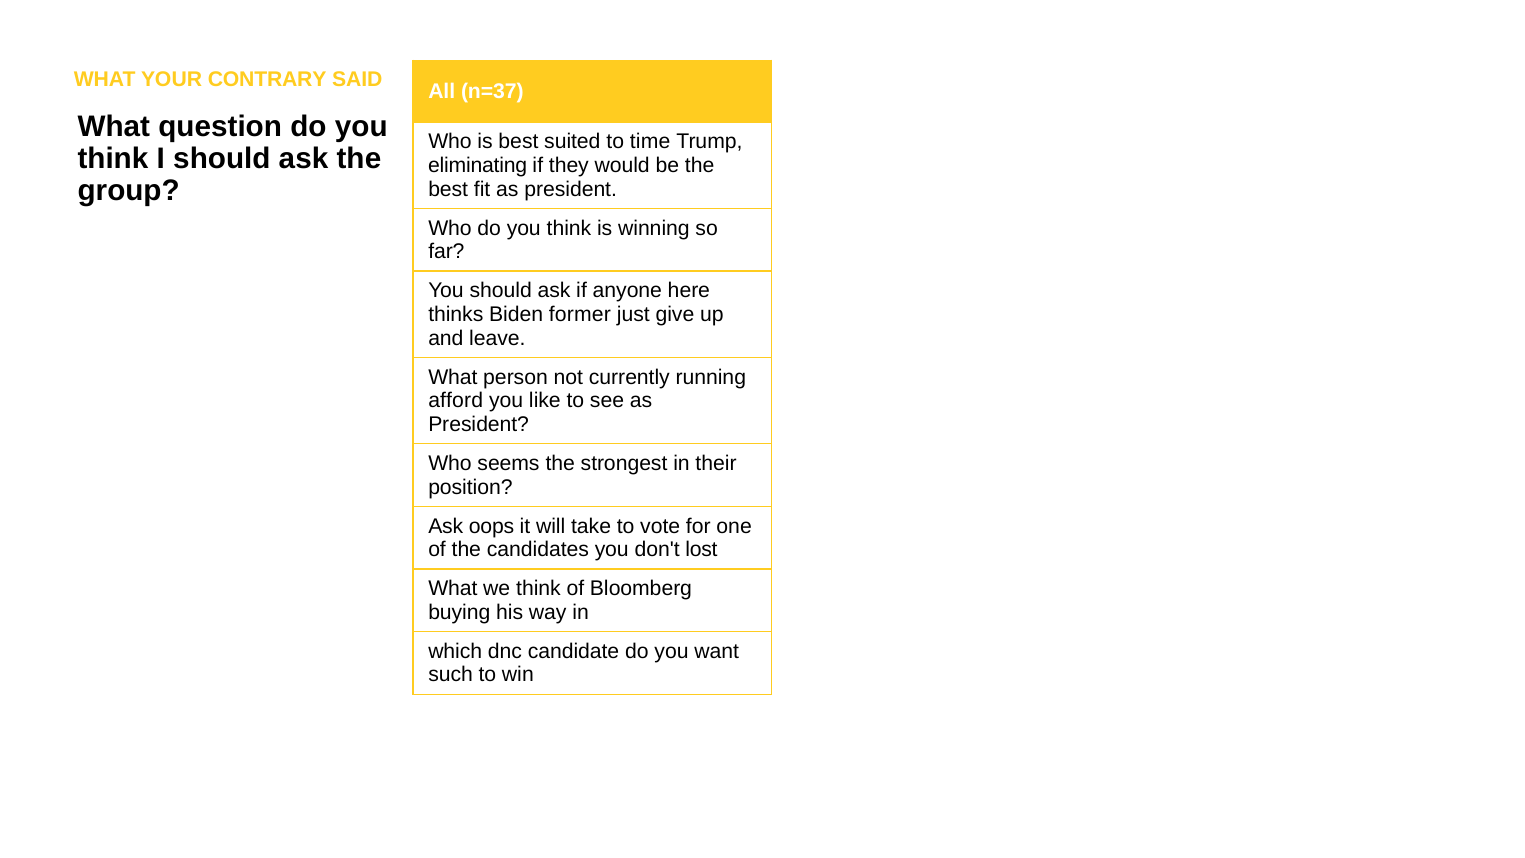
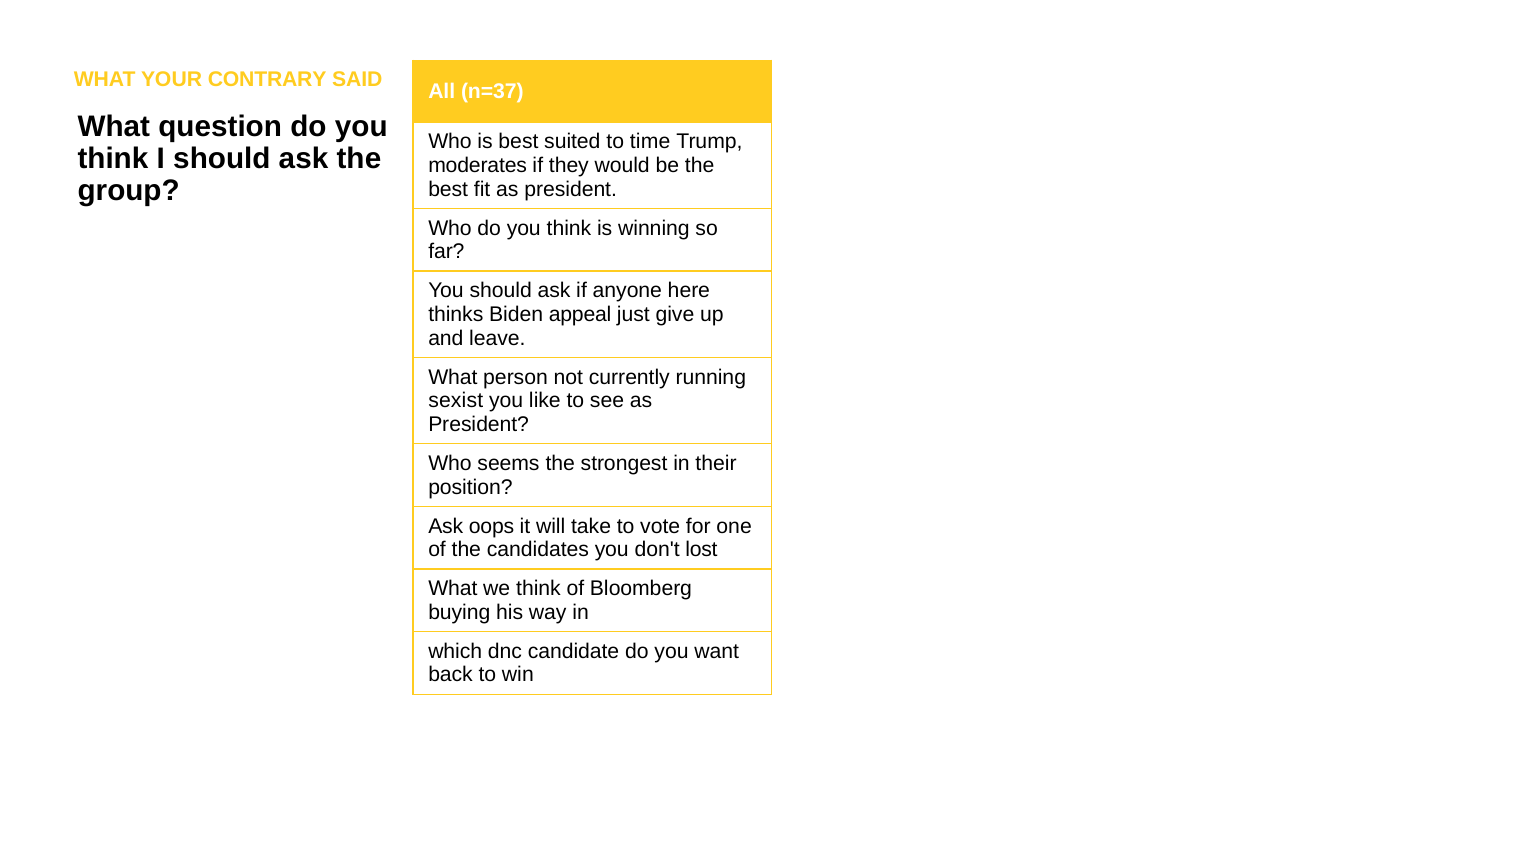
eliminating: eliminating -> moderates
former: former -> appeal
afford: afford -> sexist
such: such -> back
